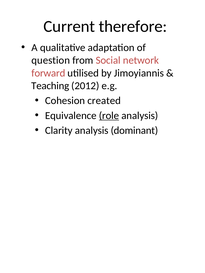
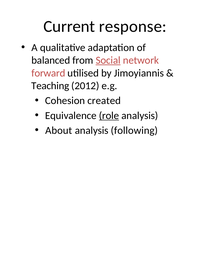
therefore: therefore -> response
question: question -> balanced
Social underline: none -> present
Clarity: Clarity -> About
dominant: dominant -> following
